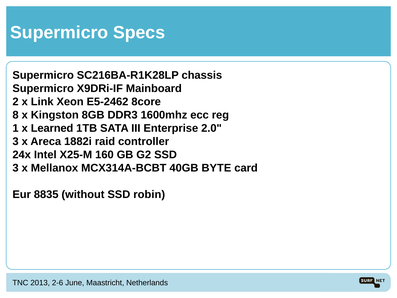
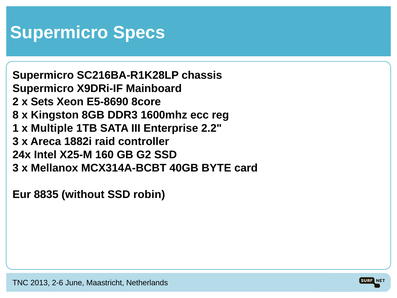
Link: Link -> Sets
E5-2462: E5-2462 -> E5-8690
Learned: Learned -> Multiple
2.0: 2.0 -> 2.2
